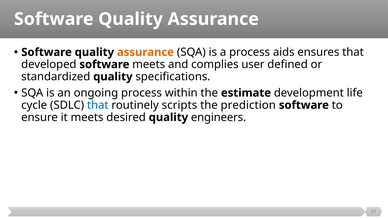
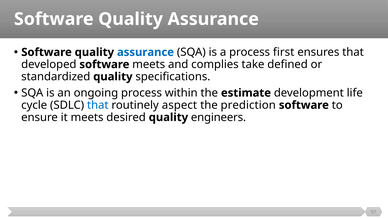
assurance at (145, 52) colour: orange -> blue
aids: aids -> first
user: user -> take
scripts: scripts -> aspect
